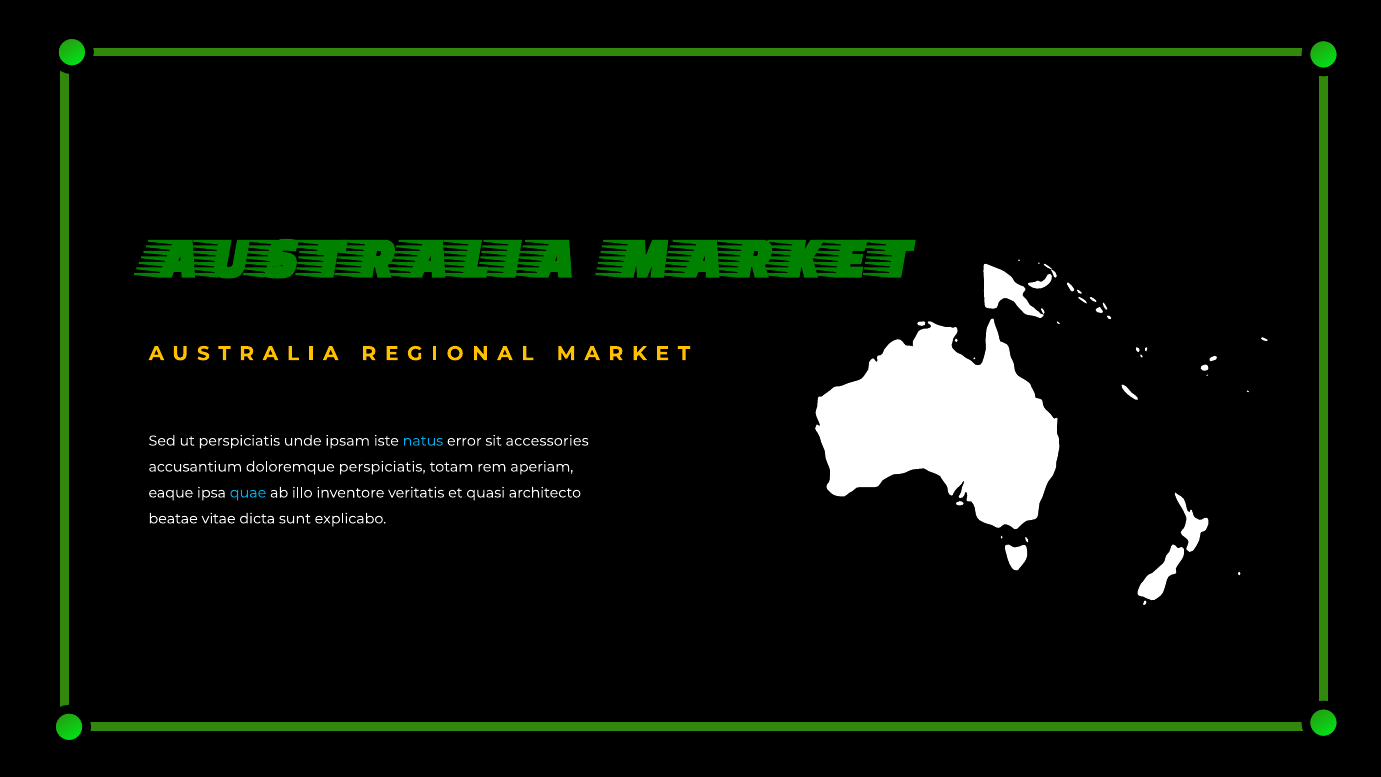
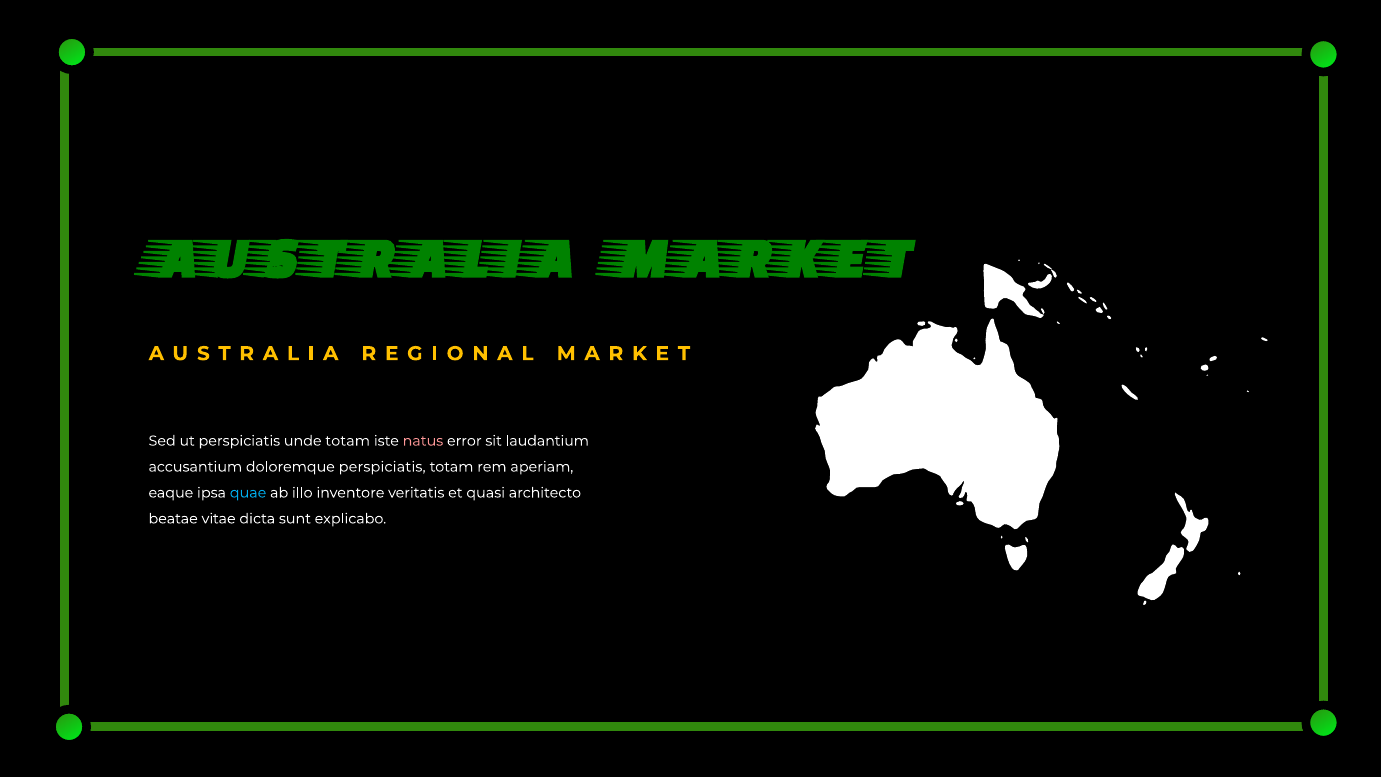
unde ipsam: ipsam -> totam
natus colour: light blue -> pink
accessories: accessories -> laudantium
